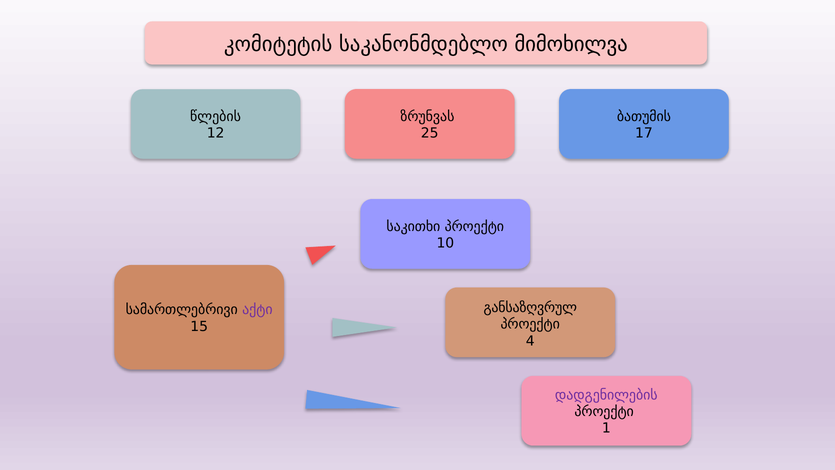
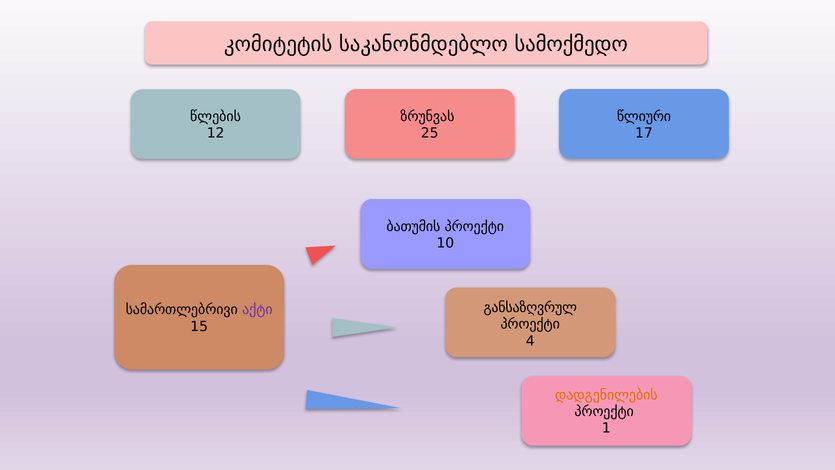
მიმოხილვა: მიმოხილვა -> სამოქმედო
ბათუმის: ბათუმის -> წლიური
საკითხი: საკითხი -> ბათუმის
დადგენილების colour: purple -> orange
